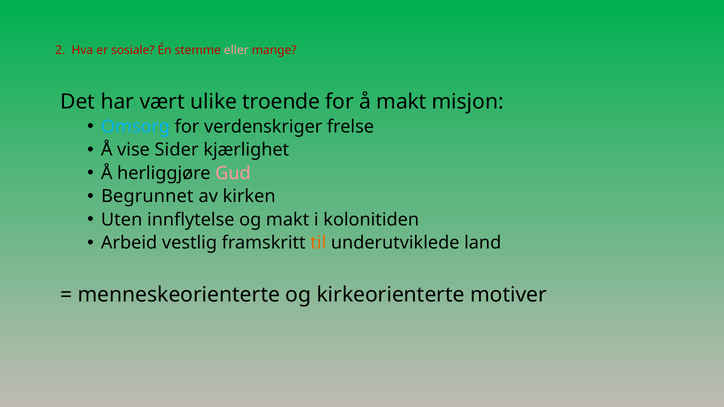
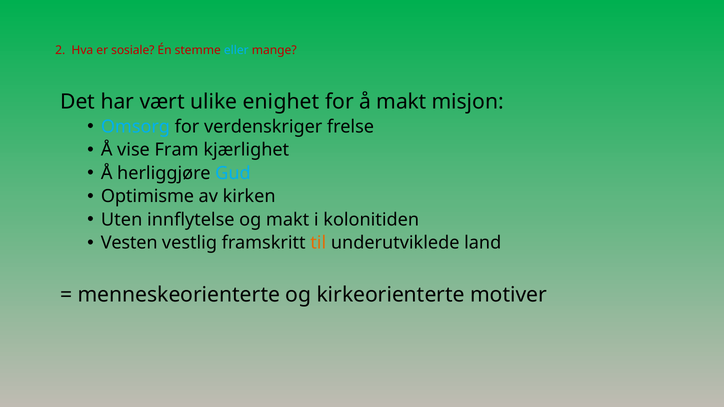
eller colour: pink -> light blue
troende: troende -> enighet
Sider: Sider -> Fram
Gud colour: pink -> light blue
Begrunnet: Begrunnet -> Optimisme
Arbeid: Arbeid -> Vesten
